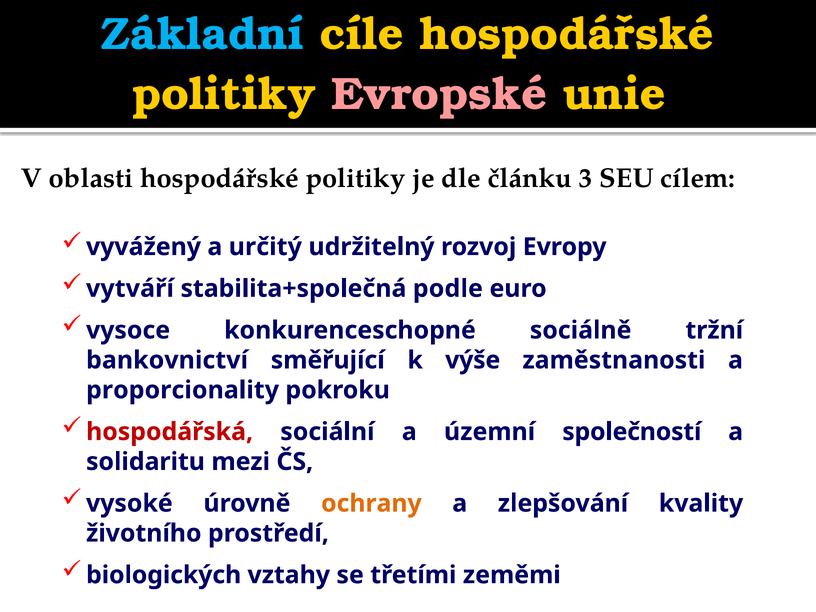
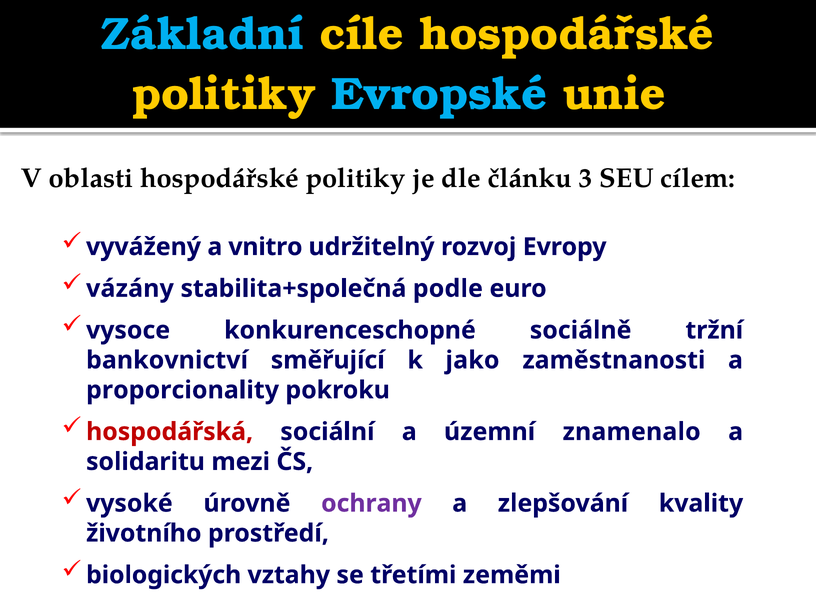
Evropské colour: pink -> light blue
určitý: určitý -> vnitro
vytváří: vytváří -> vázány
výše: výše -> jako
společností: společností -> znamenalo
ochrany colour: orange -> purple
